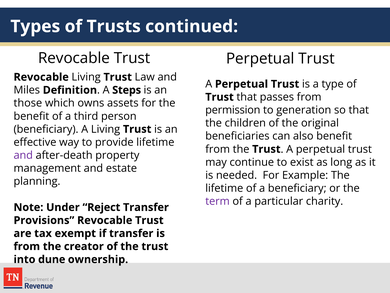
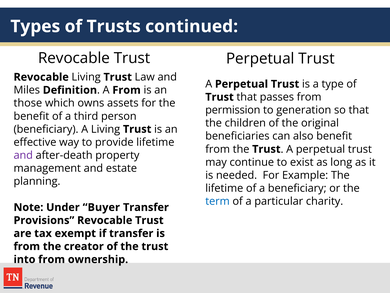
A Steps: Steps -> From
term colour: purple -> blue
Reject: Reject -> Buyer
into dune: dune -> from
